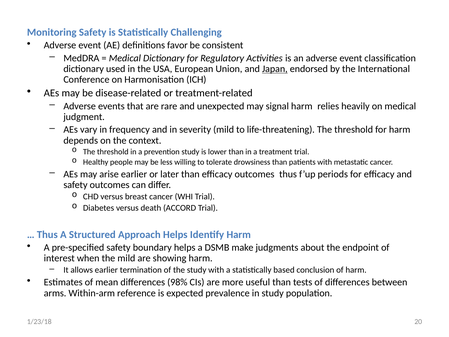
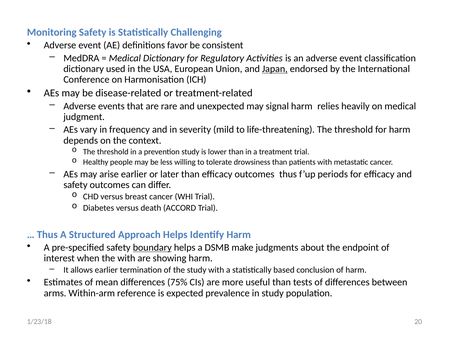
boundary underline: none -> present
the mild: mild -> with
98%: 98% -> 75%
